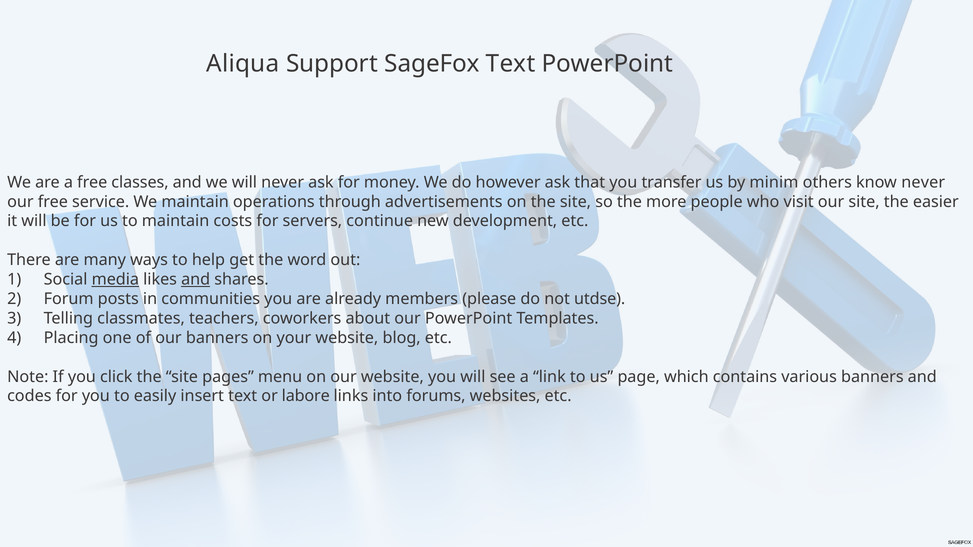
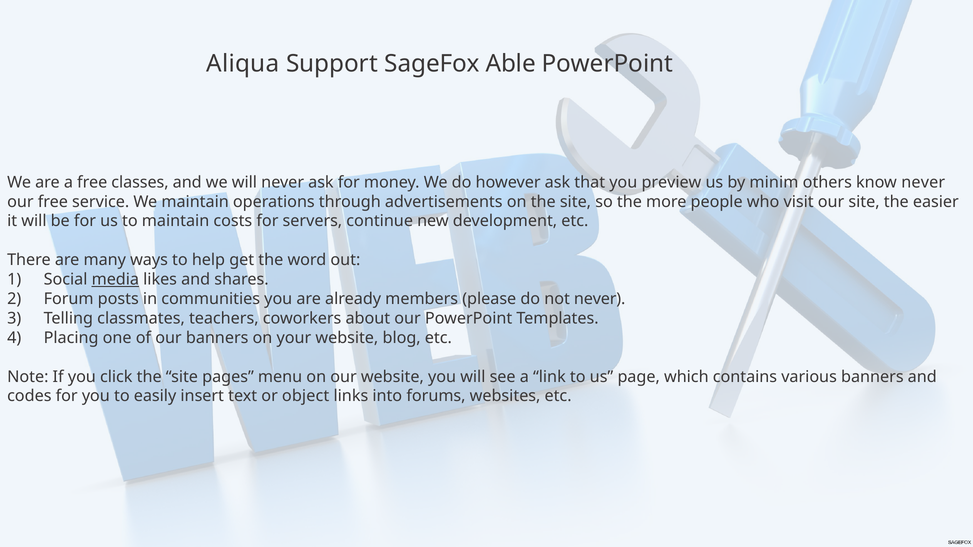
SageFox Text: Text -> Able
transfer: transfer -> preview
and at (196, 280) underline: present -> none
not utdse: utdse -> never
labore: labore -> object
